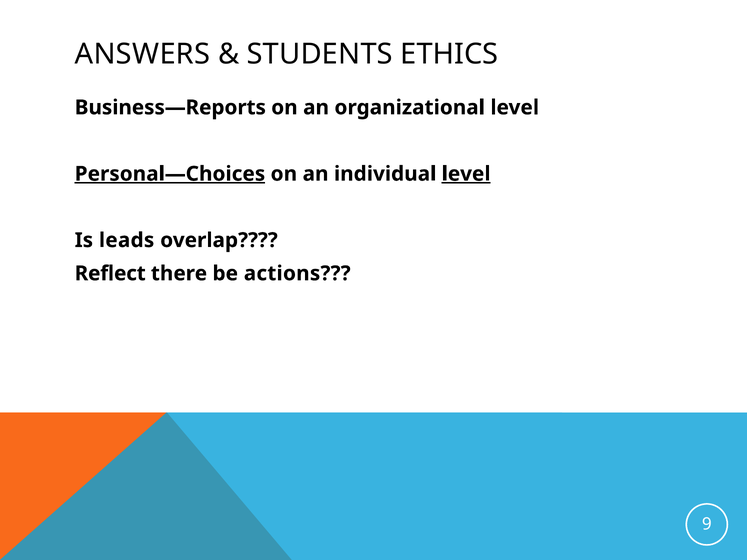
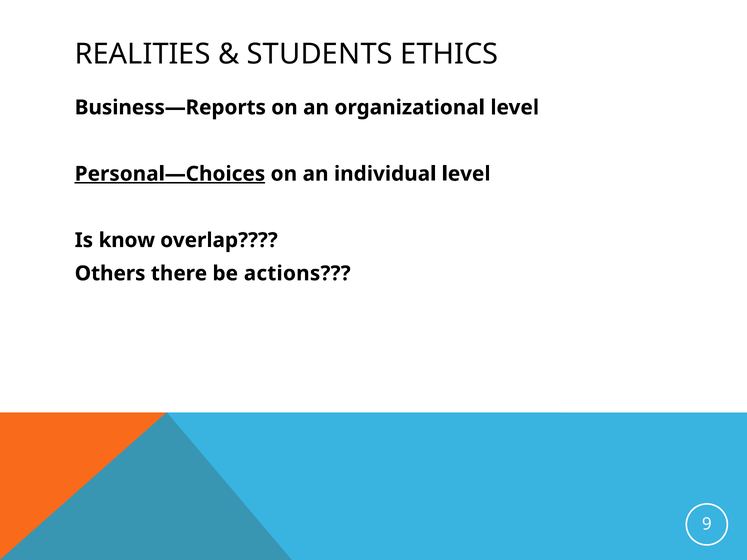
ANSWERS: ANSWERS -> REALITIES
level at (466, 174) underline: present -> none
leads: leads -> know
Reflect: Reflect -> Others
